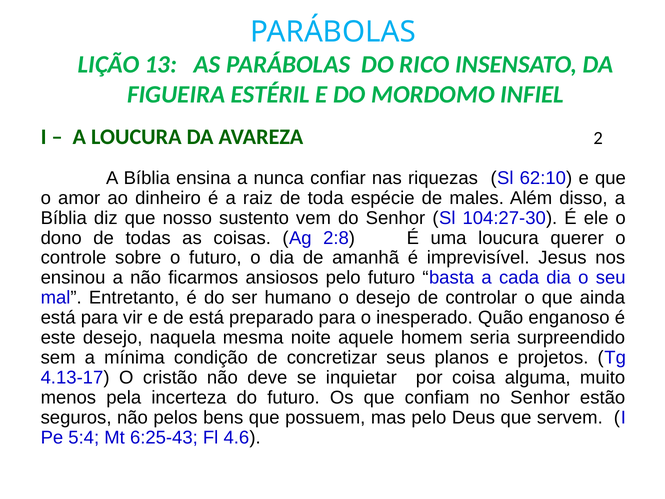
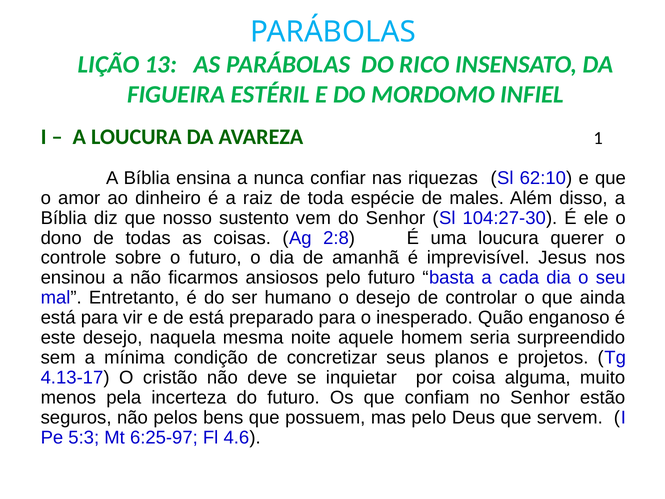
2: 2 -> 1
5:4: 5:4 -> 5:3
6:25-43: 6:25-43 -> 6:25-97
